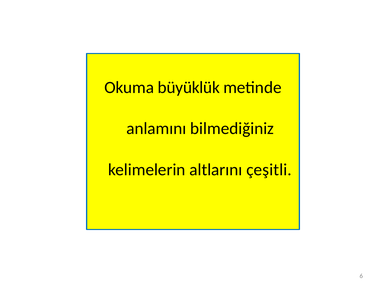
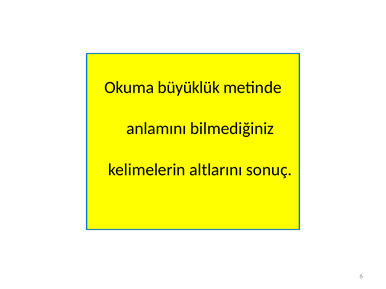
çeşitli: çeşitli -> sonuç
